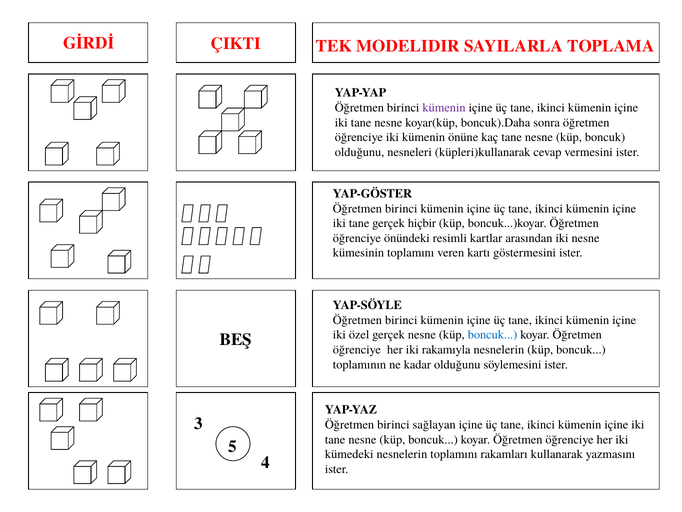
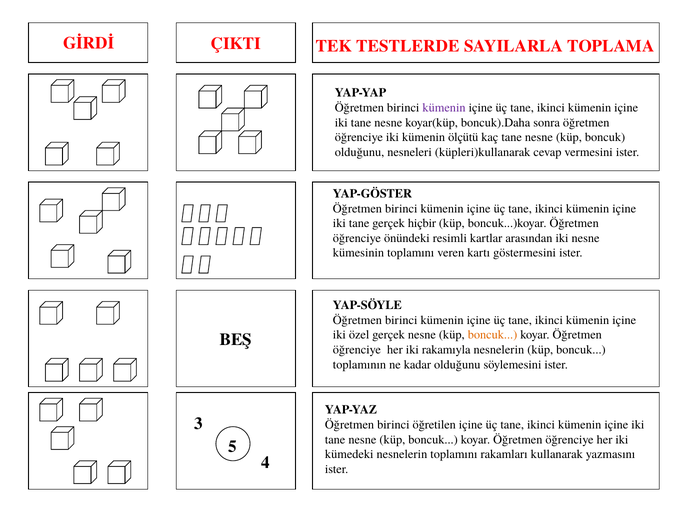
MODELIDIR: MODELIDIR -> TESTLERDE
önüne: önüne -> ölçütü
boncuk at (493, 334) colour: blue -> orange
sağlayan: sağlayan -> öğretilen
